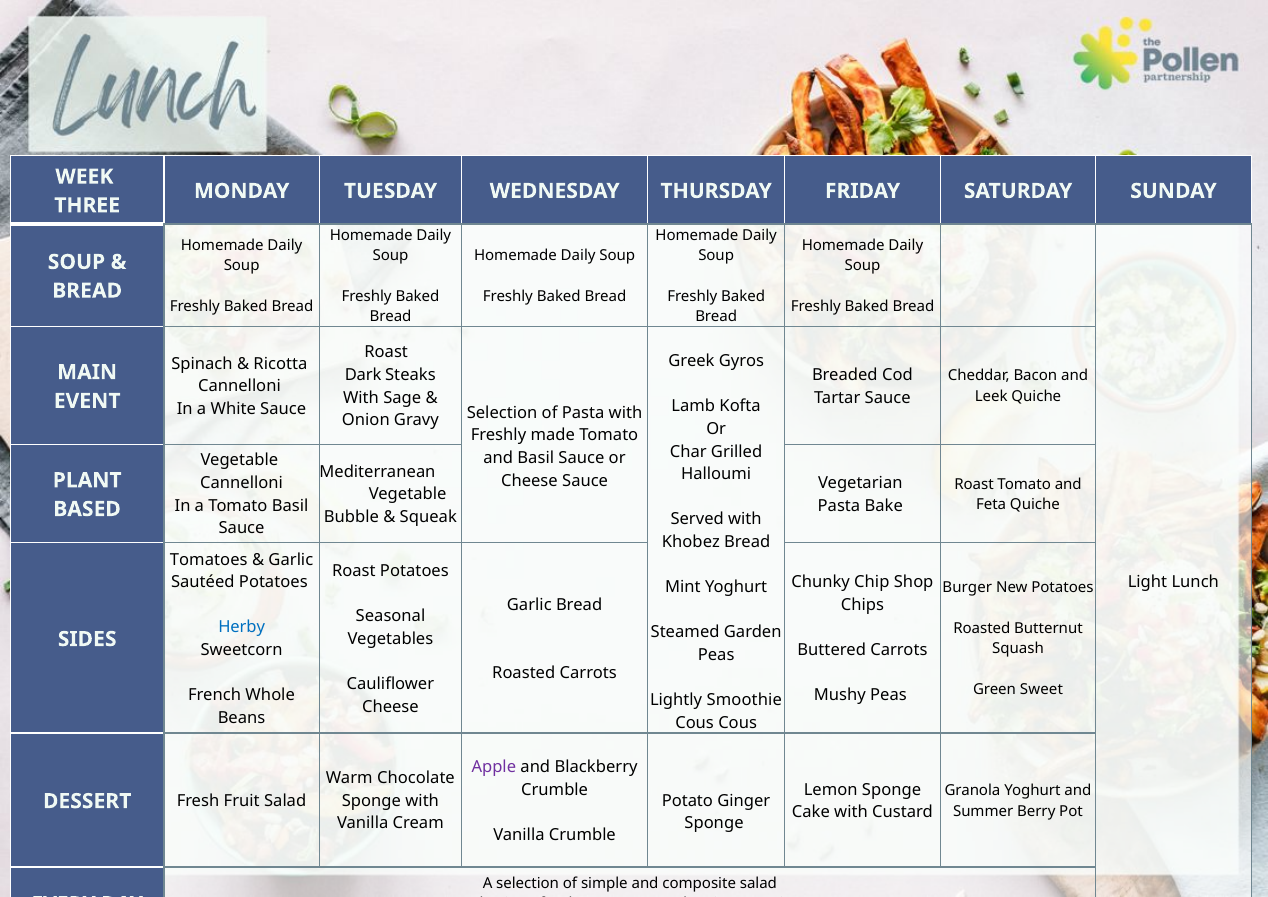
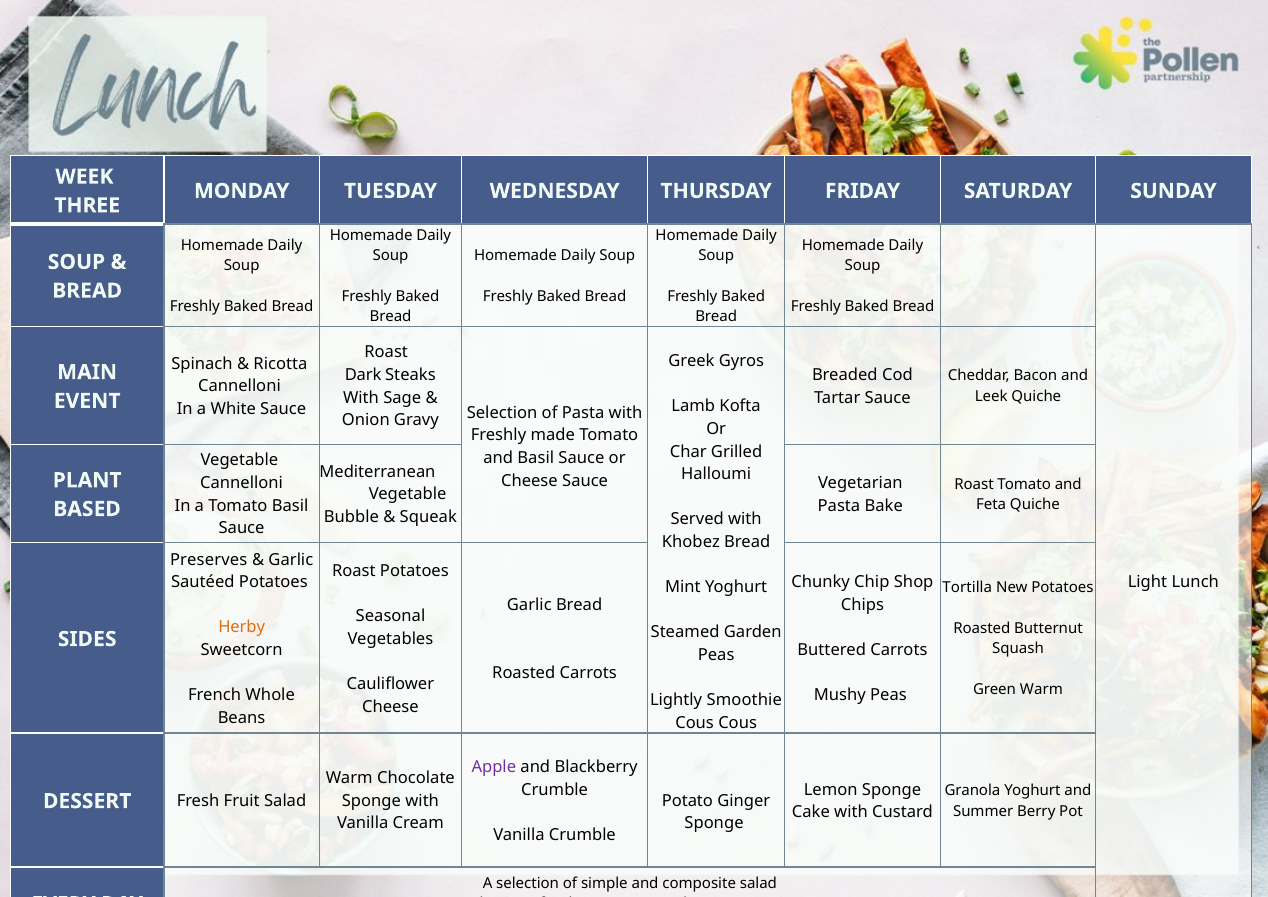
Tomatoes: Tomatoes -> Preserves
Burger: Burger -> Tortilla
Herby colour: blue -> orange
Green Sweet: Sweet -> Warm
